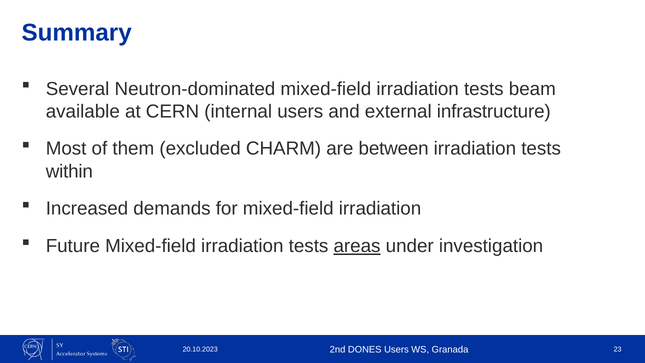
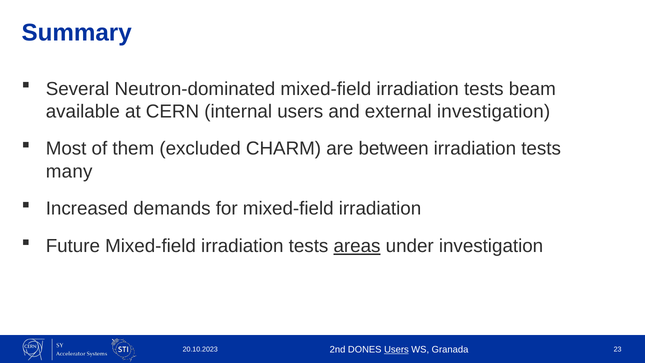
external infrastructure: infrastructure -> investigation
within: within -> many
Users at (396, 349) underline: none -> present
